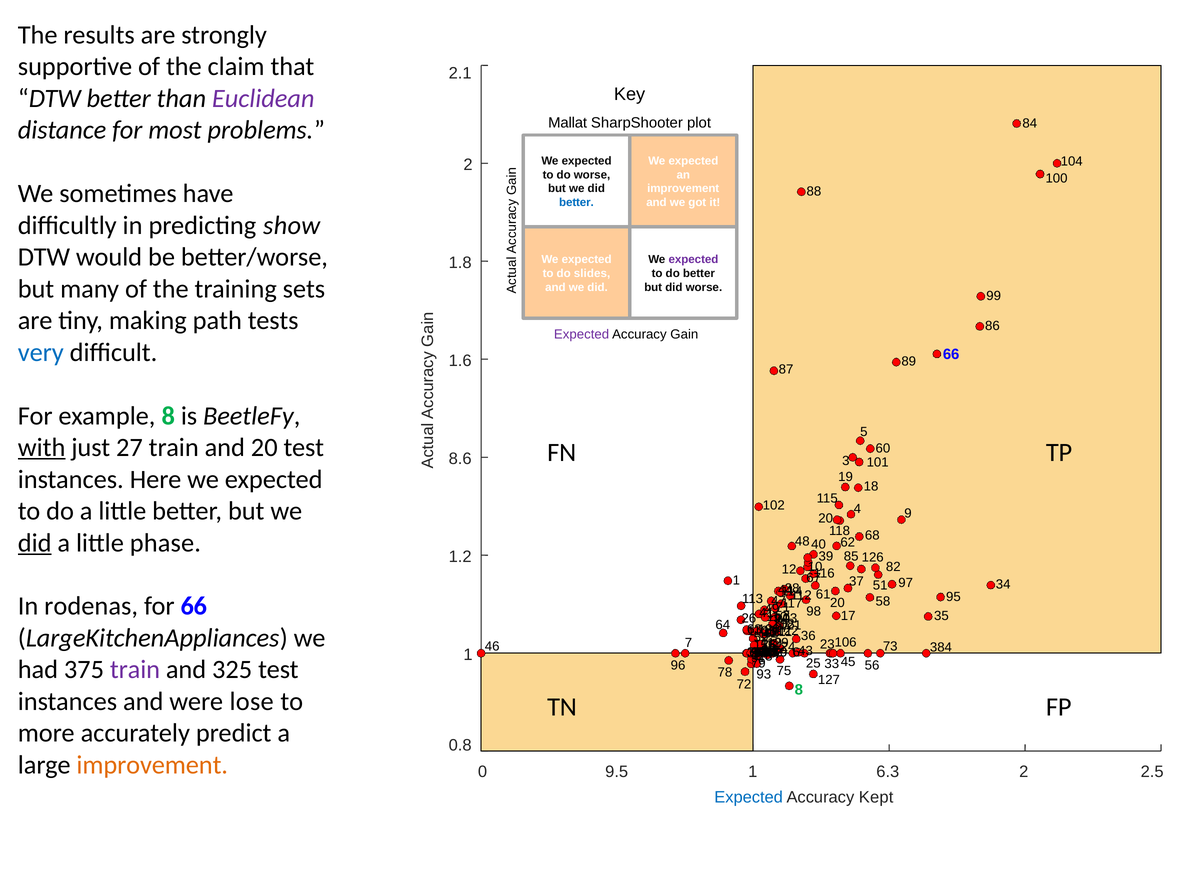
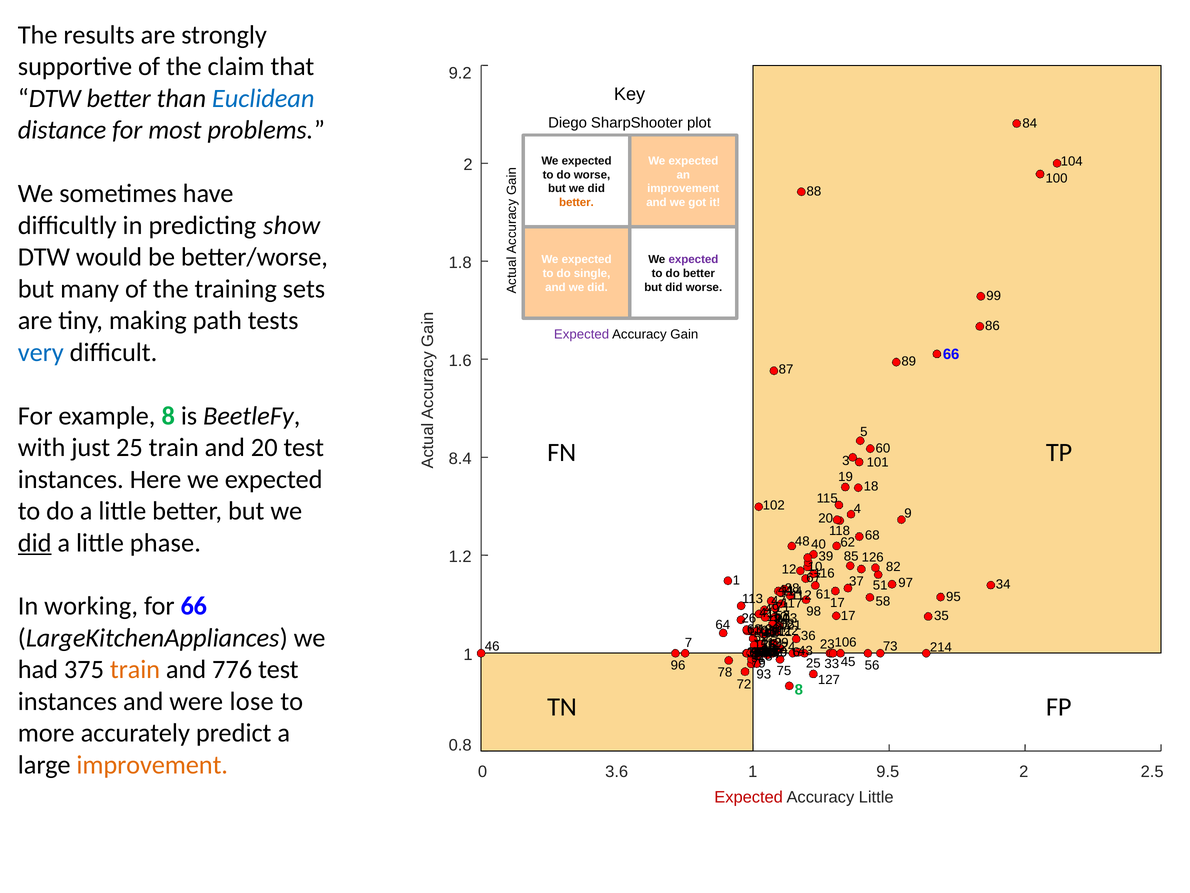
2.1: 2.1 -> 9.2
Euclidean colour: purple -> blue
Mallat: Mallat -> Diego
better at (576, 202) colour: blue -> orange
slides: slides -> single
with underline: present -> none
just 27: 27 -> 25
8.6: 8.6 -> 8.4
rodenas: rodenas -> working
20 at (837, 602): 20 -> 17
384: 384 -> 214
train at (135, 669) colour: purple -> orange
325: 325 -> 776
9.5: 9.5 -> 3.6
6.3: 6.3 -> 9.5
Expected at (749, 797) colour: blue -> red
Accuracy Kept: Kept -> Little
